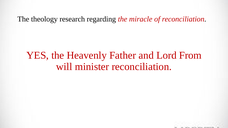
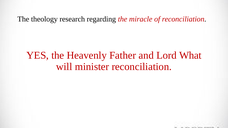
From: From -> What
